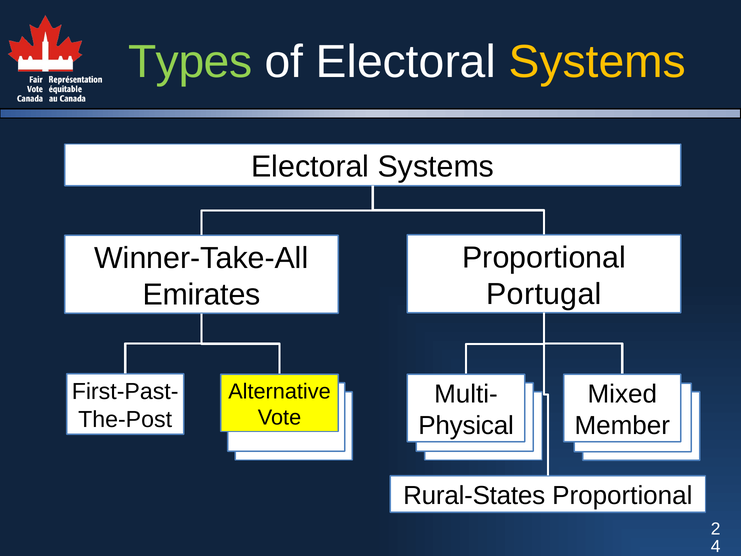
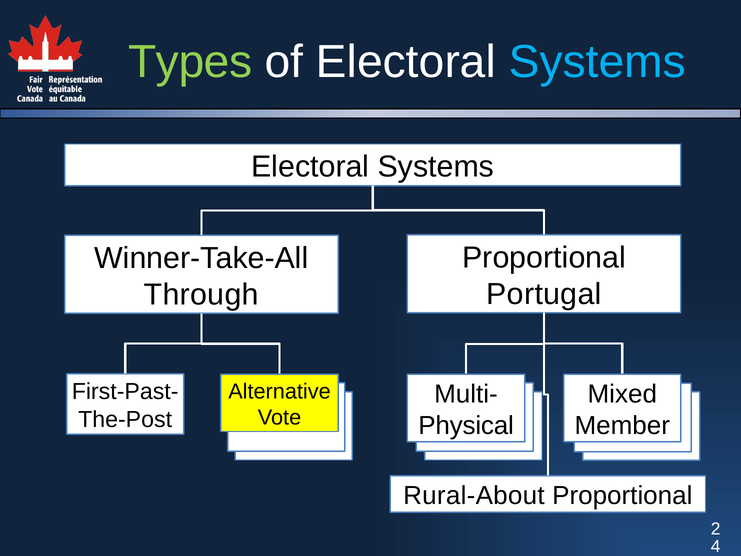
Systems at (597, 62) colour: yellow -> light blue
Emirates: Emirates -> Through
Rural-States: Rural-States -> Rural-About
